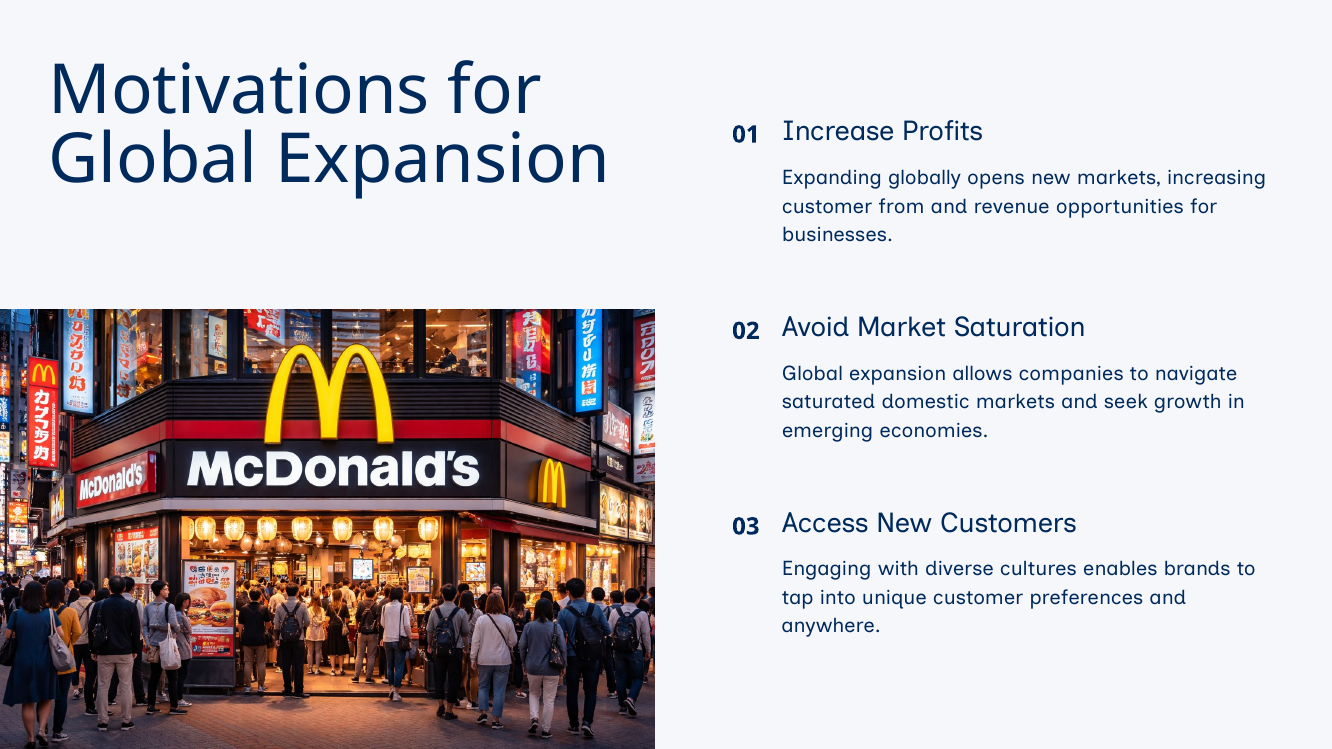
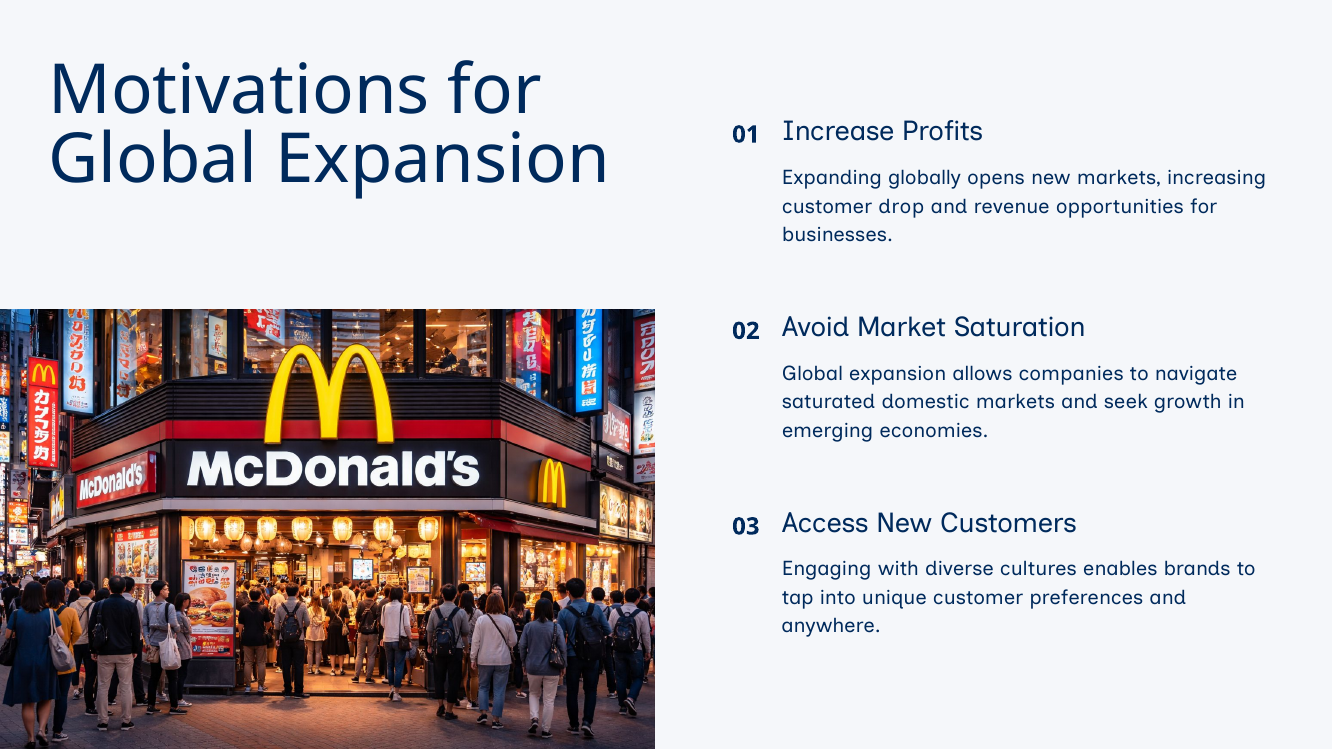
from: from -> drop
